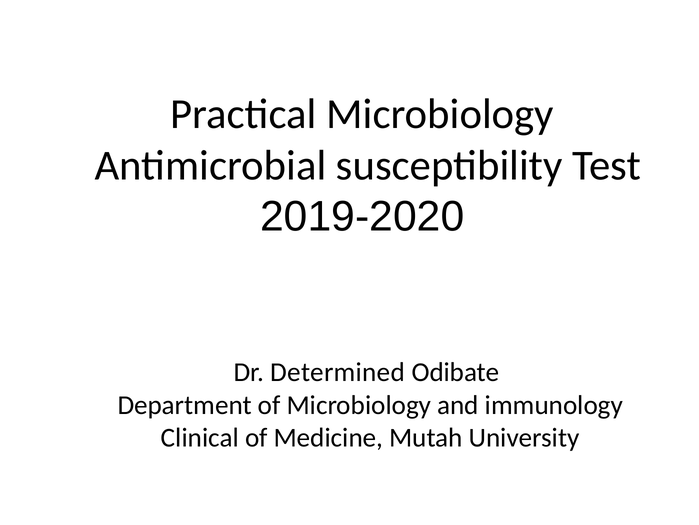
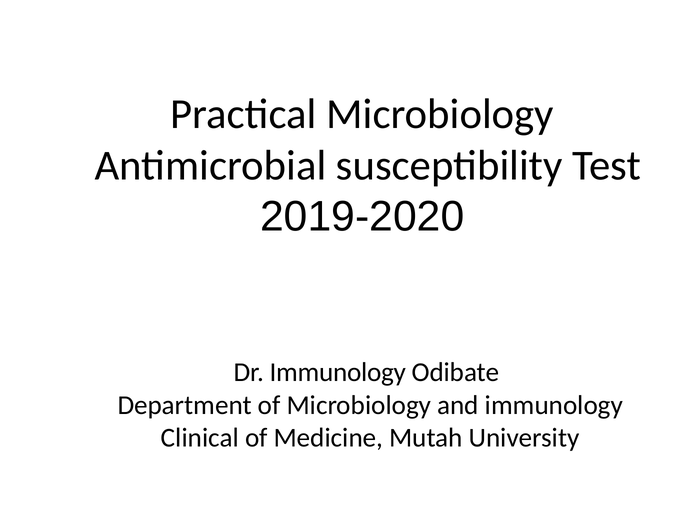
Dr Determined: Determined -> Immunology
